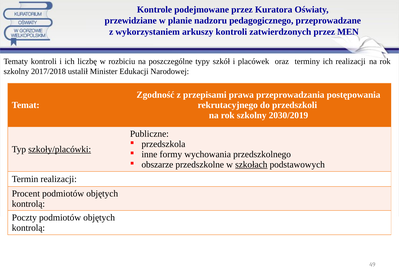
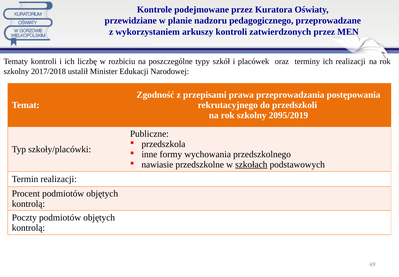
2030/2019: 2030/2019 -> 2095/2019
szkoły/placówki underline: present -> none
obszarze: obszarze -> nawiasie
